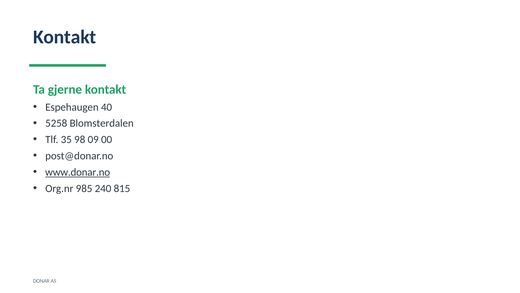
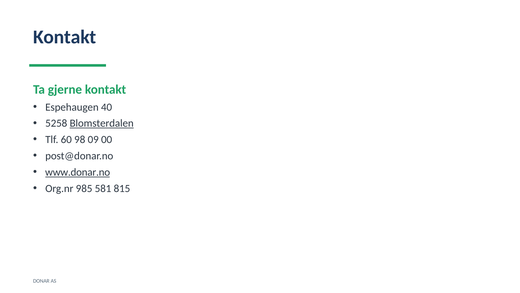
Blomsterdalen underline: none -> present
35: 35 -> 60
240: 240 -> 581
